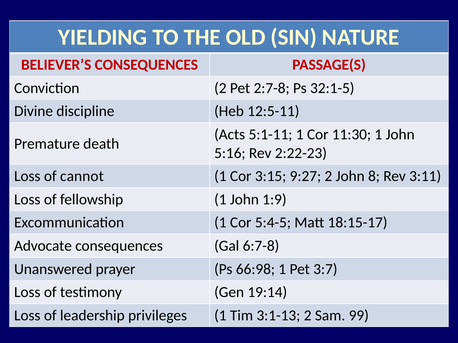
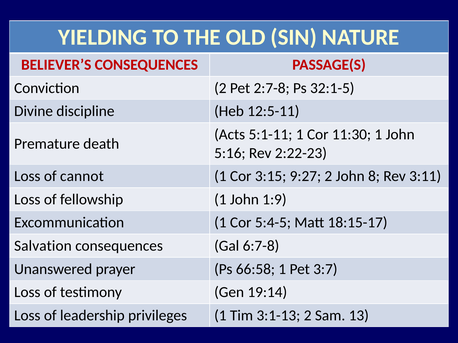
Advocate: Advocate -> Salvation
66:98: 66:98 -> 66:58
99: 99 -> 13
